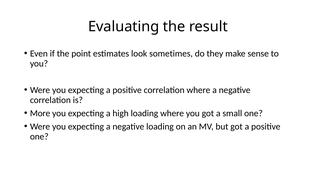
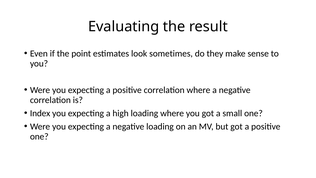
More: More -> Index
